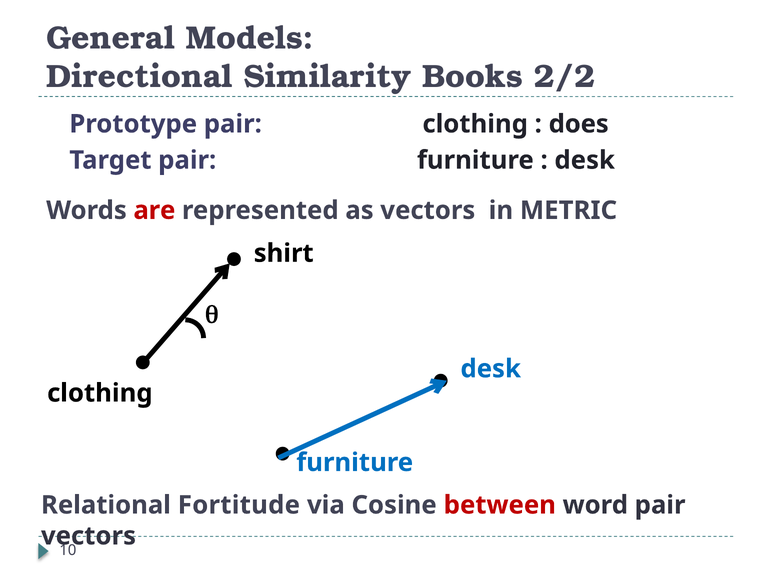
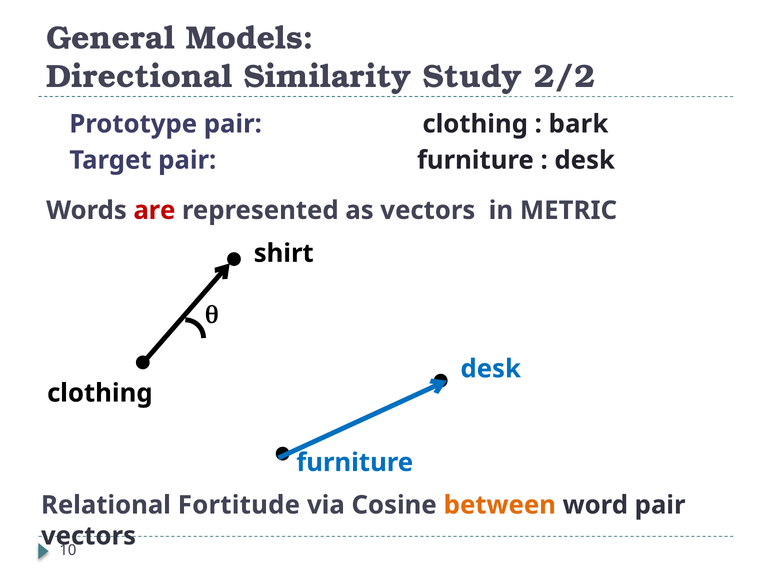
Books: Books -> Study
does: does -> bark
between colour: red -> orange
